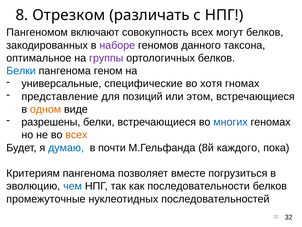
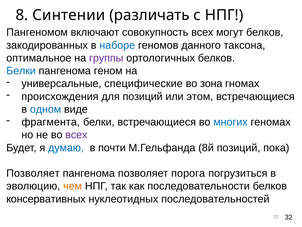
Отрезком: Отрезком -> Синтении
наборе colour: purple -> blue
хотя: хотя -> зона
представление: представление -> происхождения
одном colour: orange -> blue
разрешены: разрешены -> фрагмента
всех at (76, 135) colour: orange -> purple
8й каждого: каждого -> позиций
Критериям at (33, 173): Критериям -> Позволяет
вместе: вместе -> порога
чем colour: blue -> orange
промежуточные: промежуточные -> консервативных
